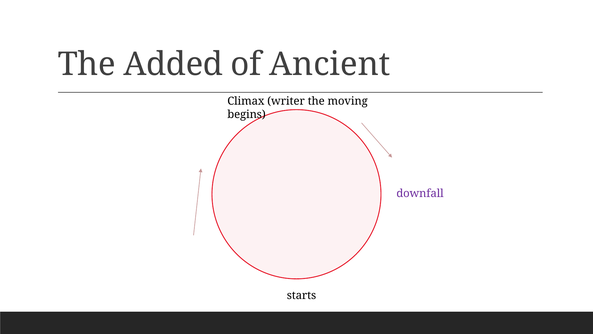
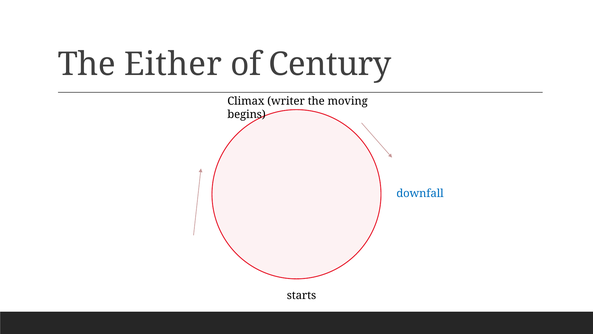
Added: Added -> Either
Ancient: Ancient -> Century
downfall colour: purple -> blue
